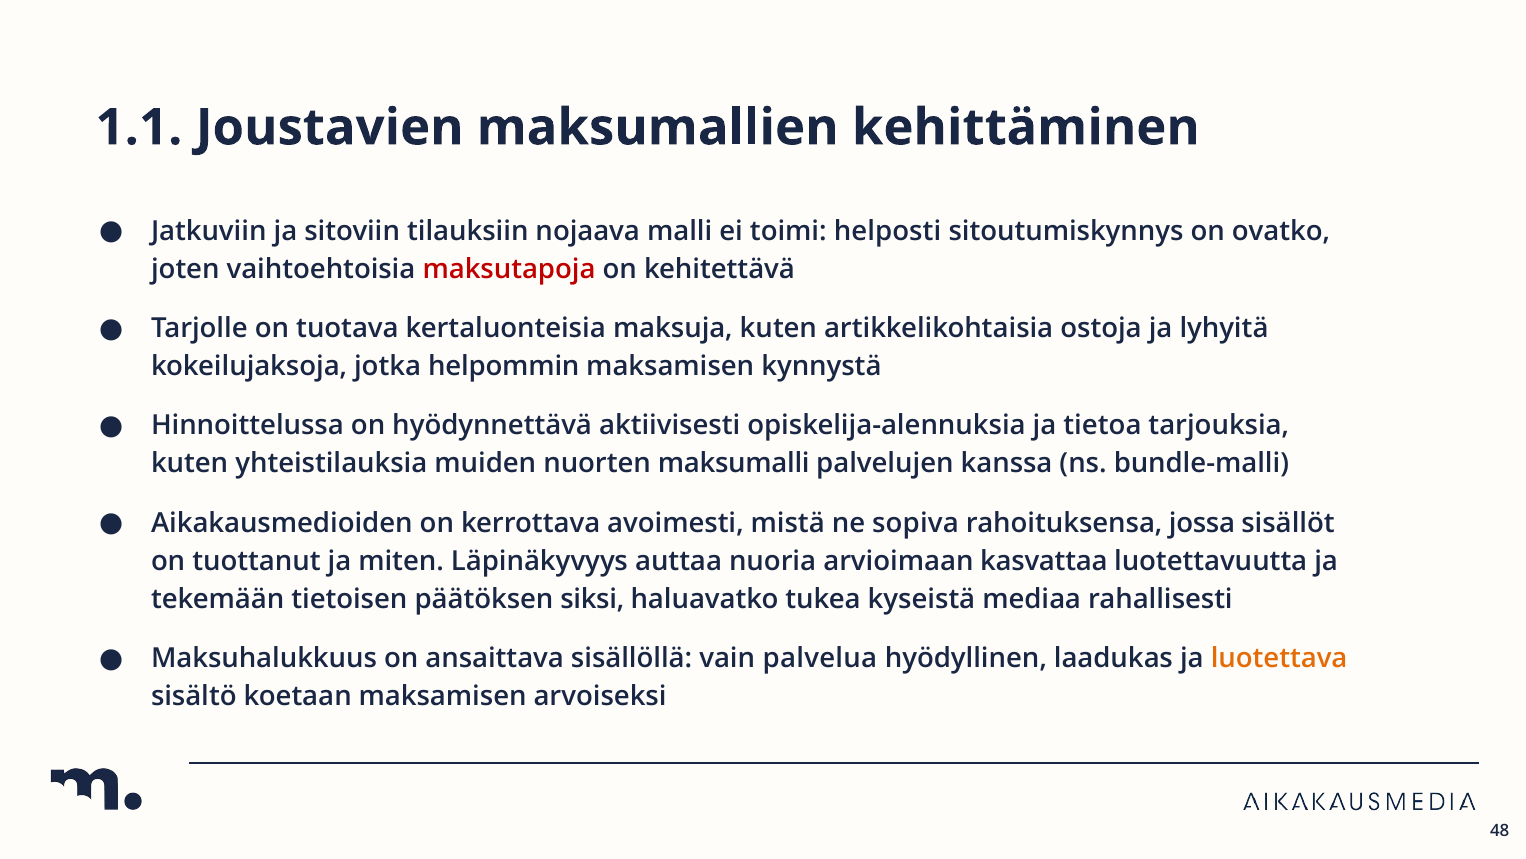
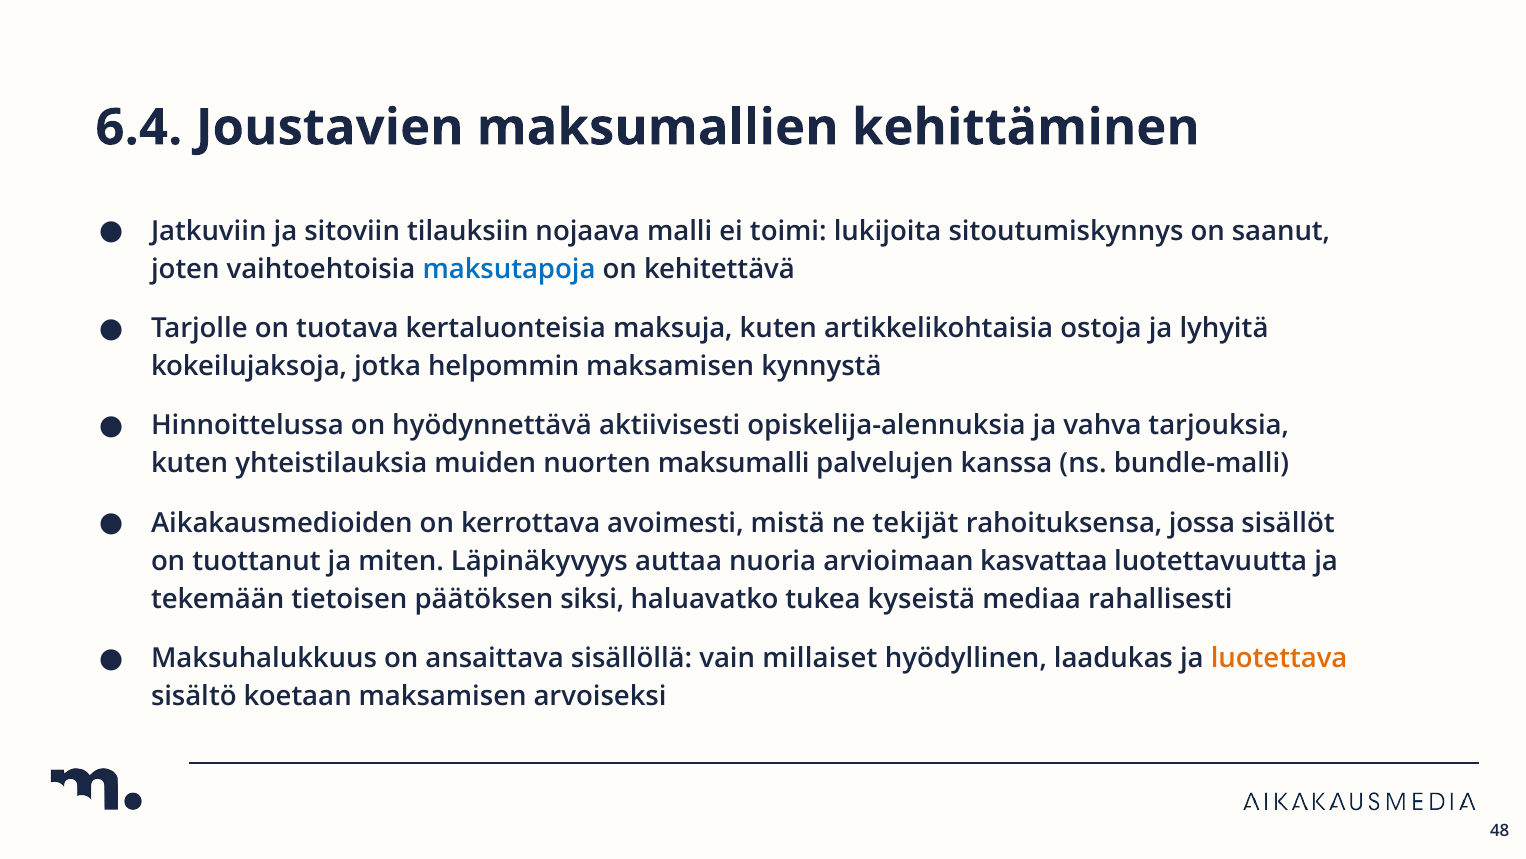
1.1: 1.1 -> 6.4
helposti: helposti -> lukijoita
ovatko: ovatko -> saanut
maksutapoja colour: red -> blue
tietoa: tietoa -> vahva
sopiva: sopiva -> tekijät
palvelua: palvelua -> millaiset
